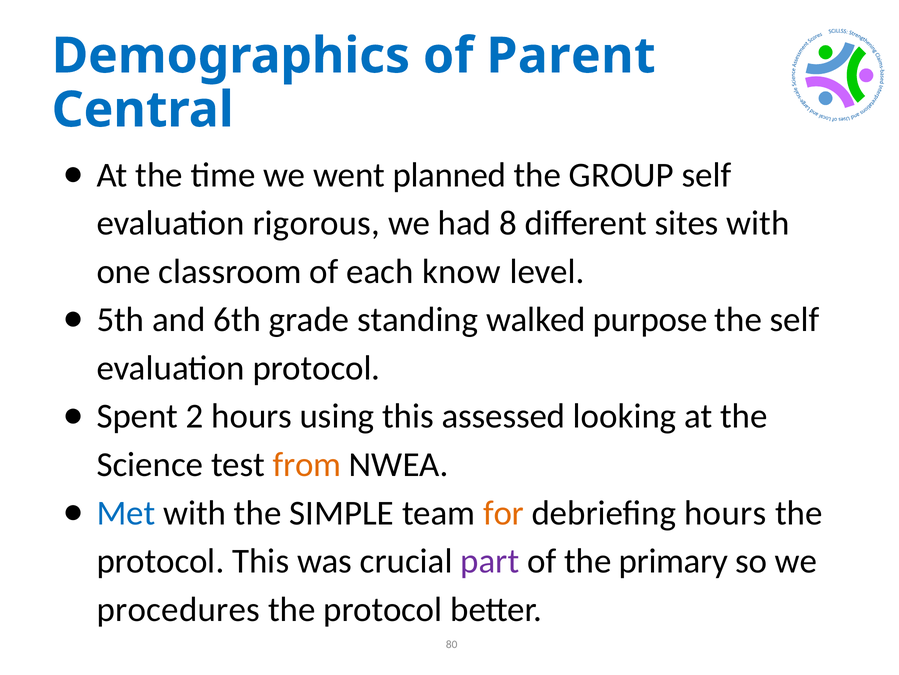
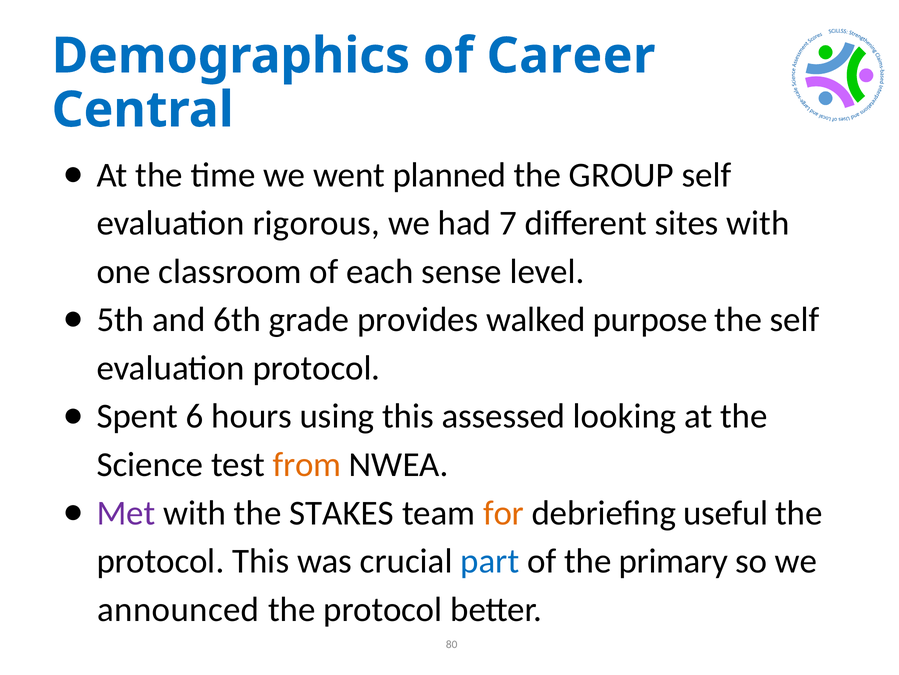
Parent: Parent -> Career
8: 8 -> 7
know: know -> sense
standing: standing -> provides
2: 2 -> 6
Met colour: blue -> purple
SIMPLE: SIMPLE -> STAKES
debriefing hours: hours -> useful
part colour: purple -> blue
procedures: procedures -> announced
